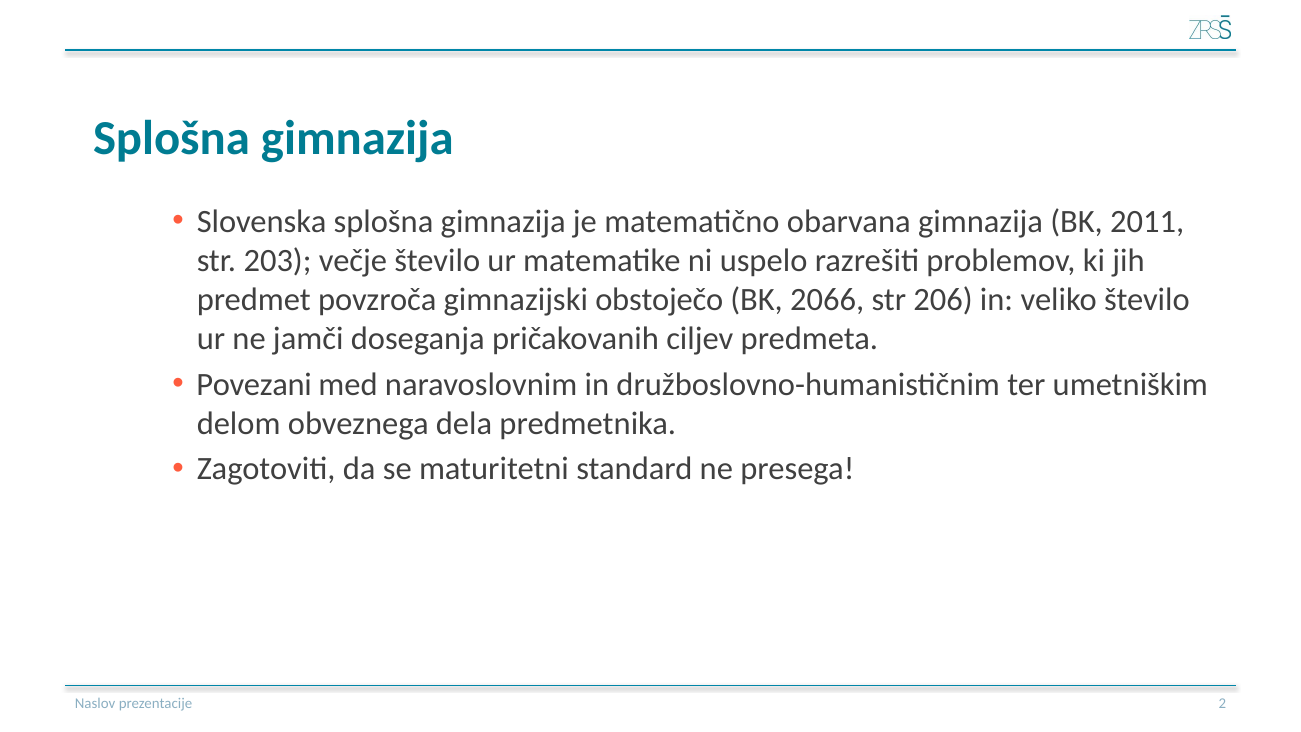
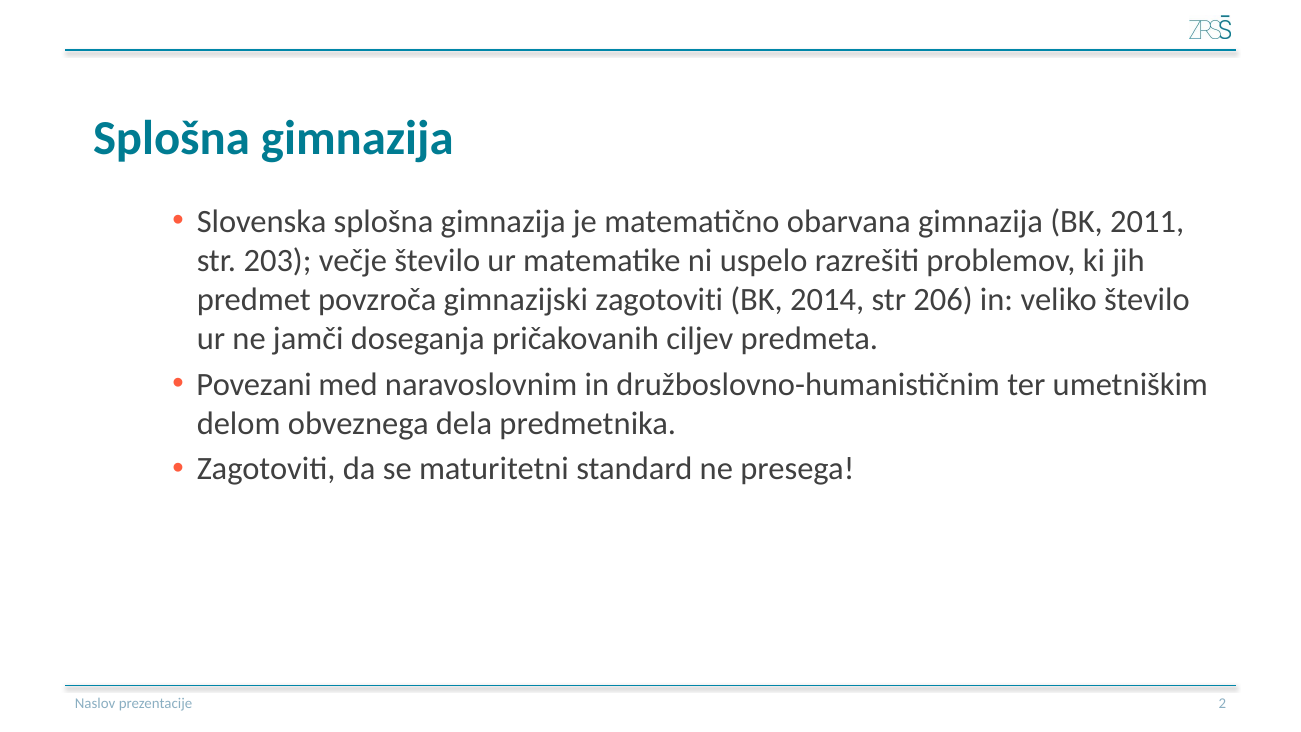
gimnazijski obstoječo: obstoječo -> zagotoviti
2066: 2066 -> 2014
